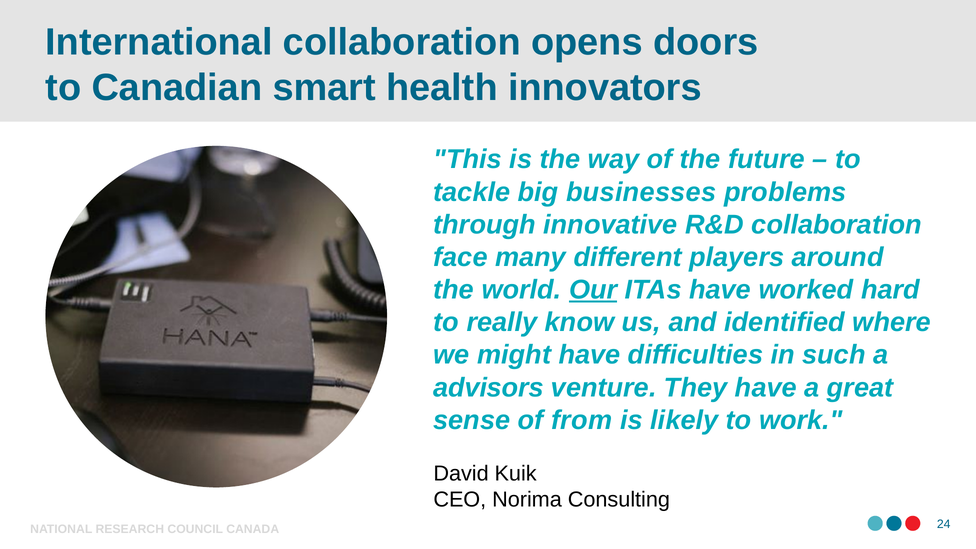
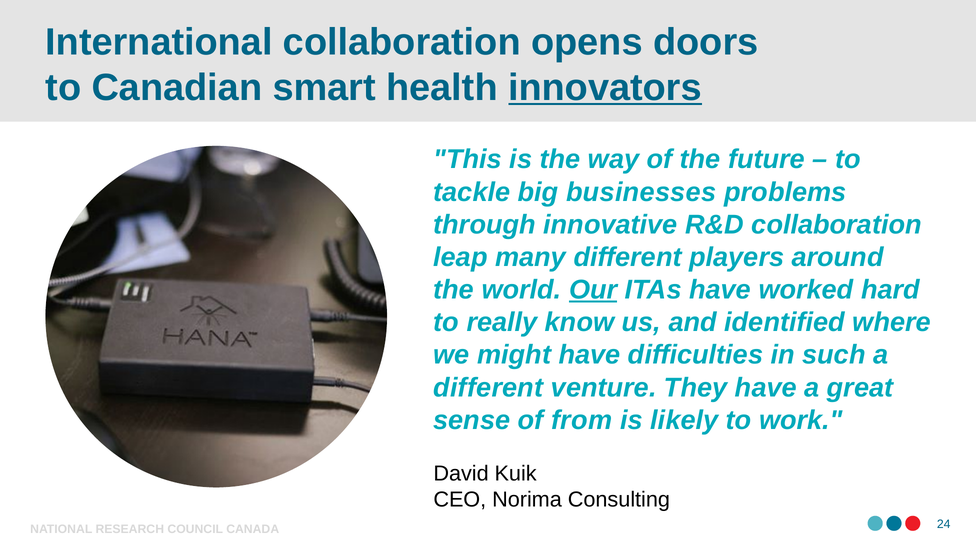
innovators underline: none -> present
face: face -> leap
advisors at (489, 388): advisors -> different
